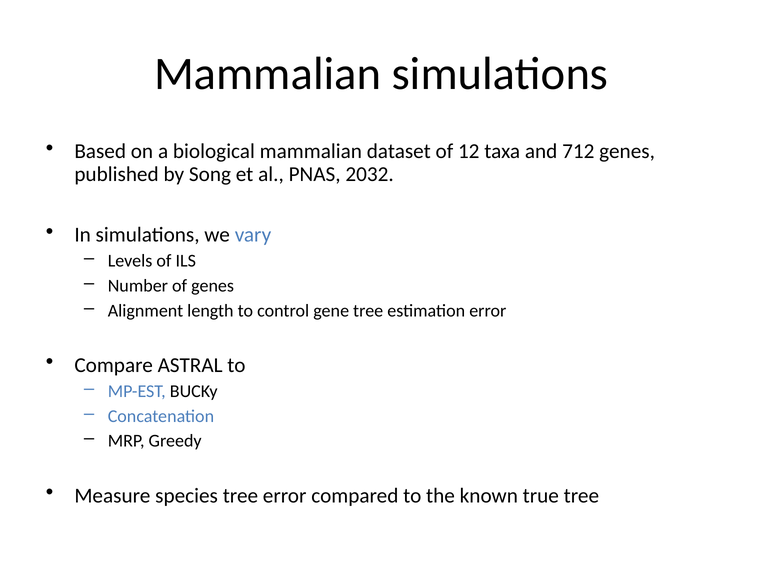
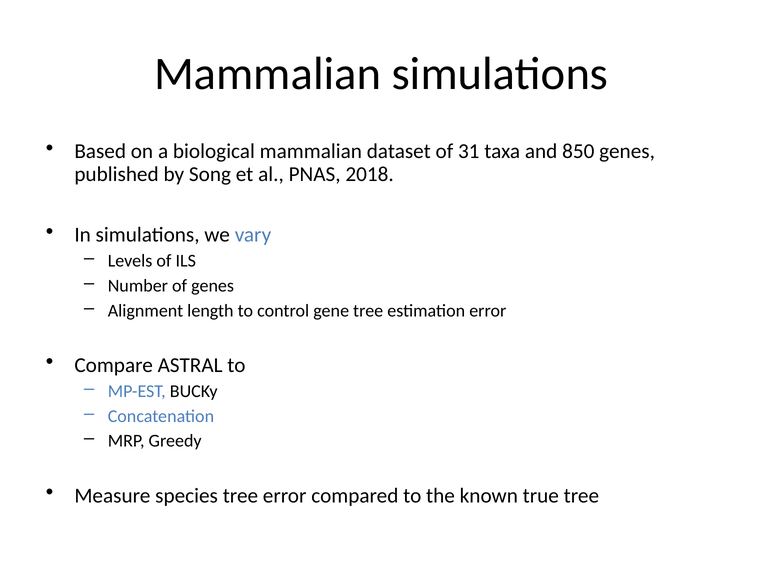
12: 12 -> 31
712: 712 -> 850
2032: 2032 -> 2018
